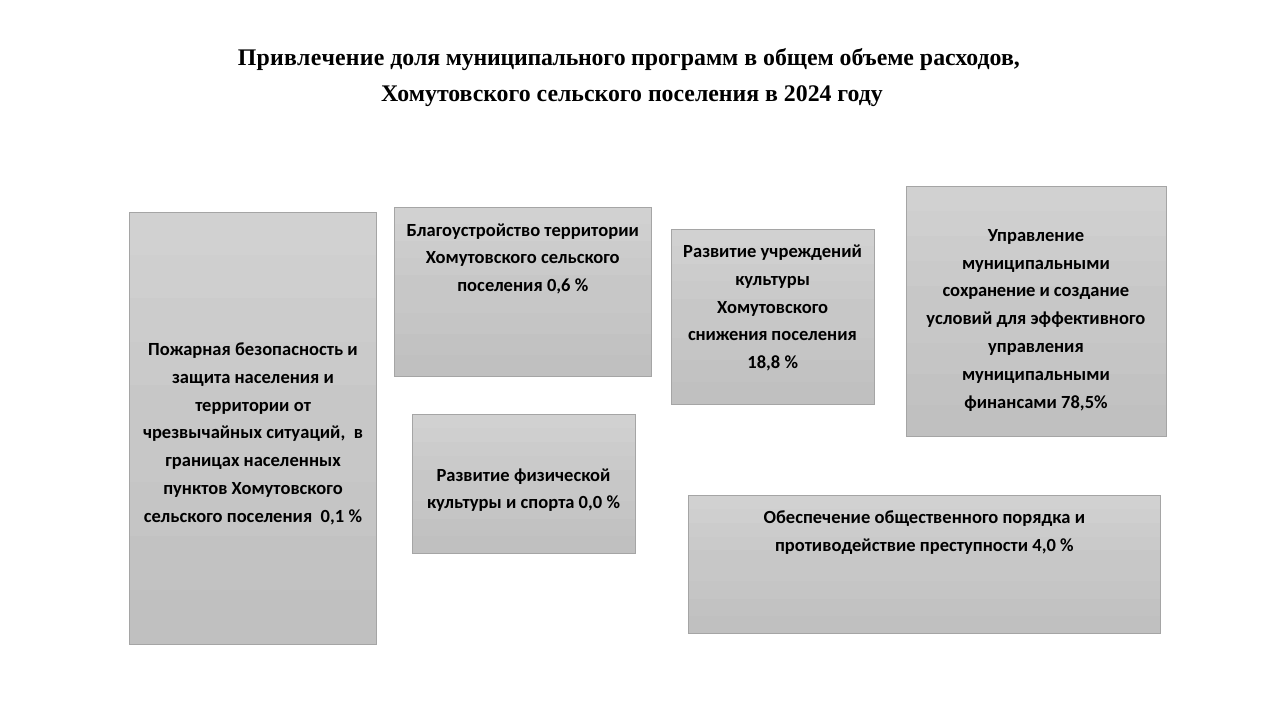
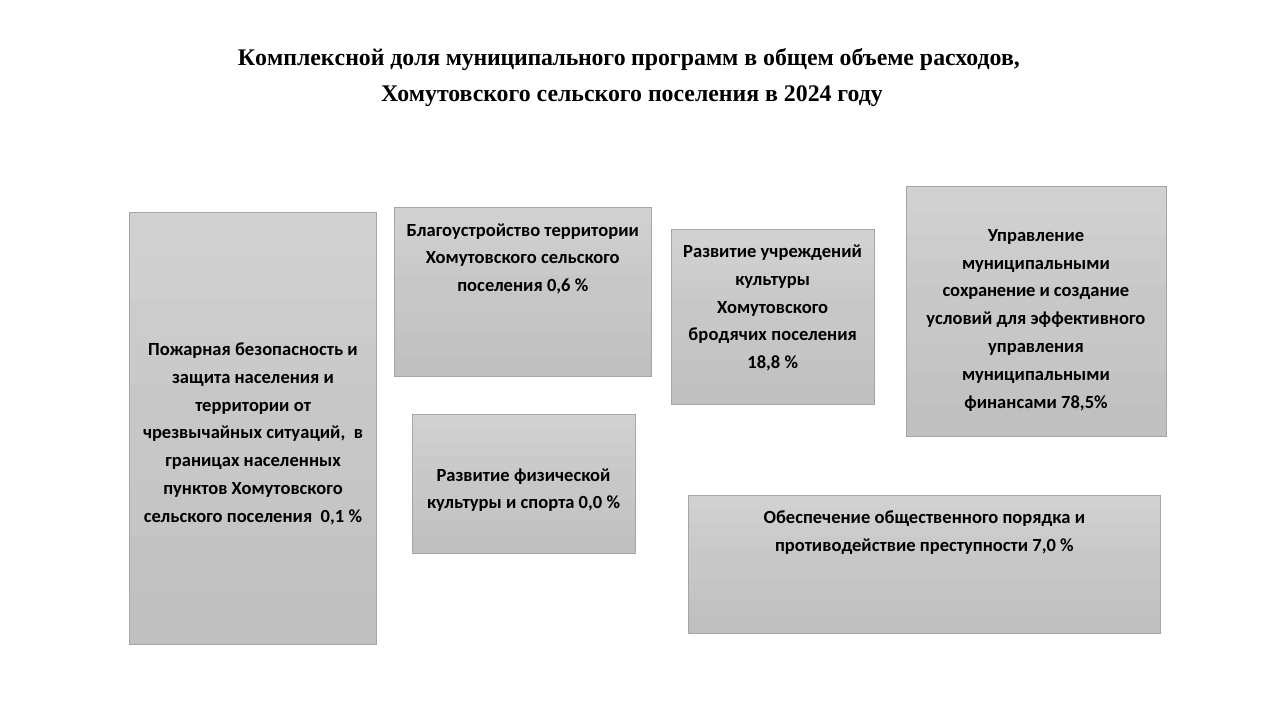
Привлечение: Привлечение -> Комплексной
снижения: снижения -> бродячих
4,0: 4,0 -> 7,0
